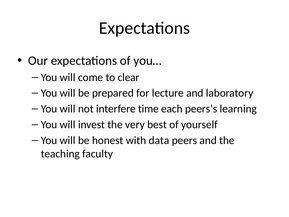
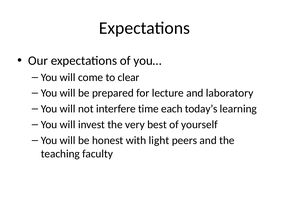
peers’s: peers’s -> today’s
data: data -> light
